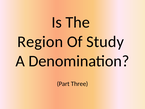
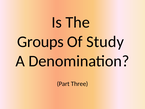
Region: Region -> Groups
